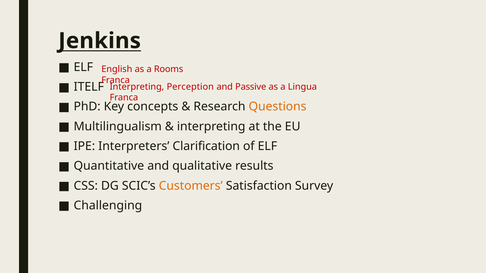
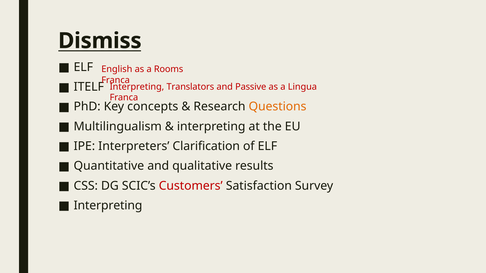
Jenkins: Jenkins -> Dismiss
Perception: Perception -> Translators
Customers colour: orange -> red
Challenging at (108, 206): Challenging -> Interpreting
